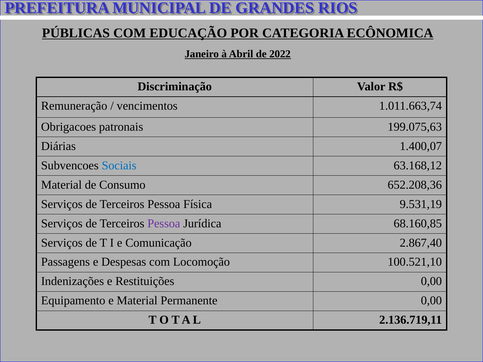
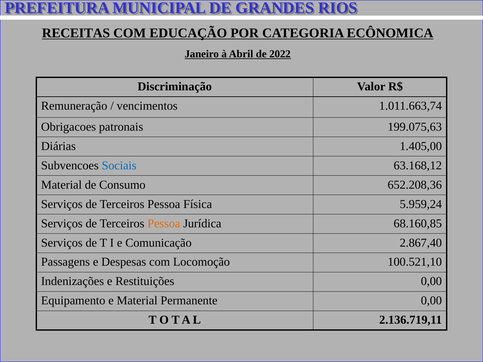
PÚBLICAS: PÚBLICAS -> RECEITAS
1.400,07: 1.400,07 -> 1.405,00
9.531,19: 9.531,19 -> 5.959,24
Pessoa at (164, 224) colour: purple -> orange
